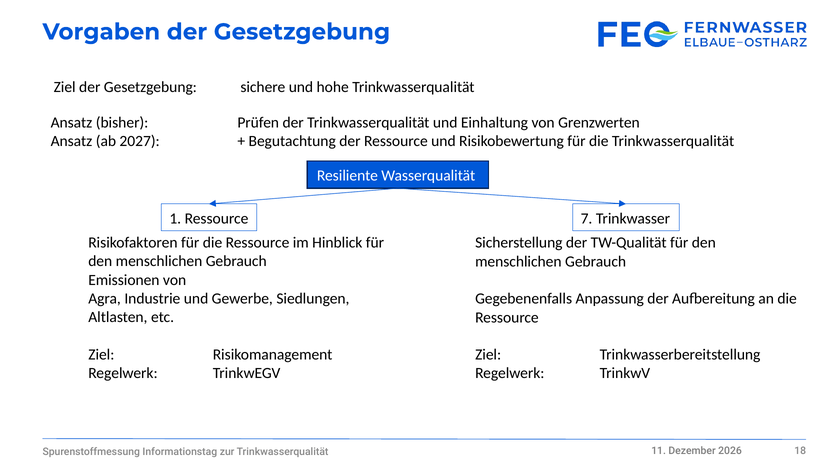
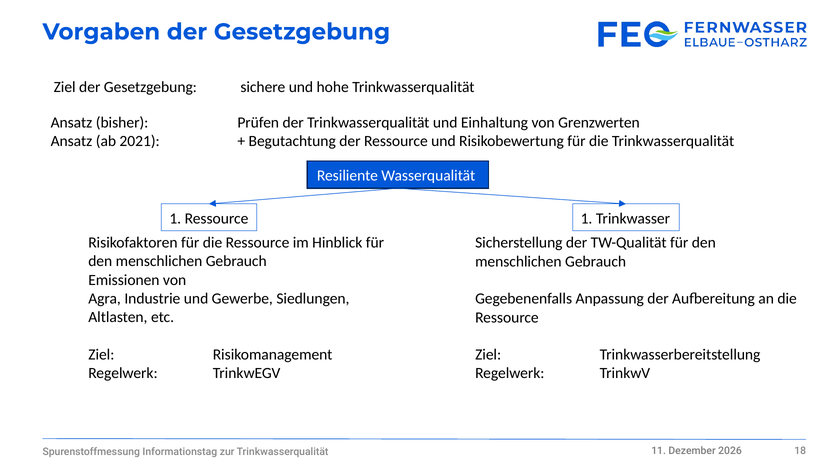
2027: 2027 -> 2021
Ressource 7: 7 -> 1
